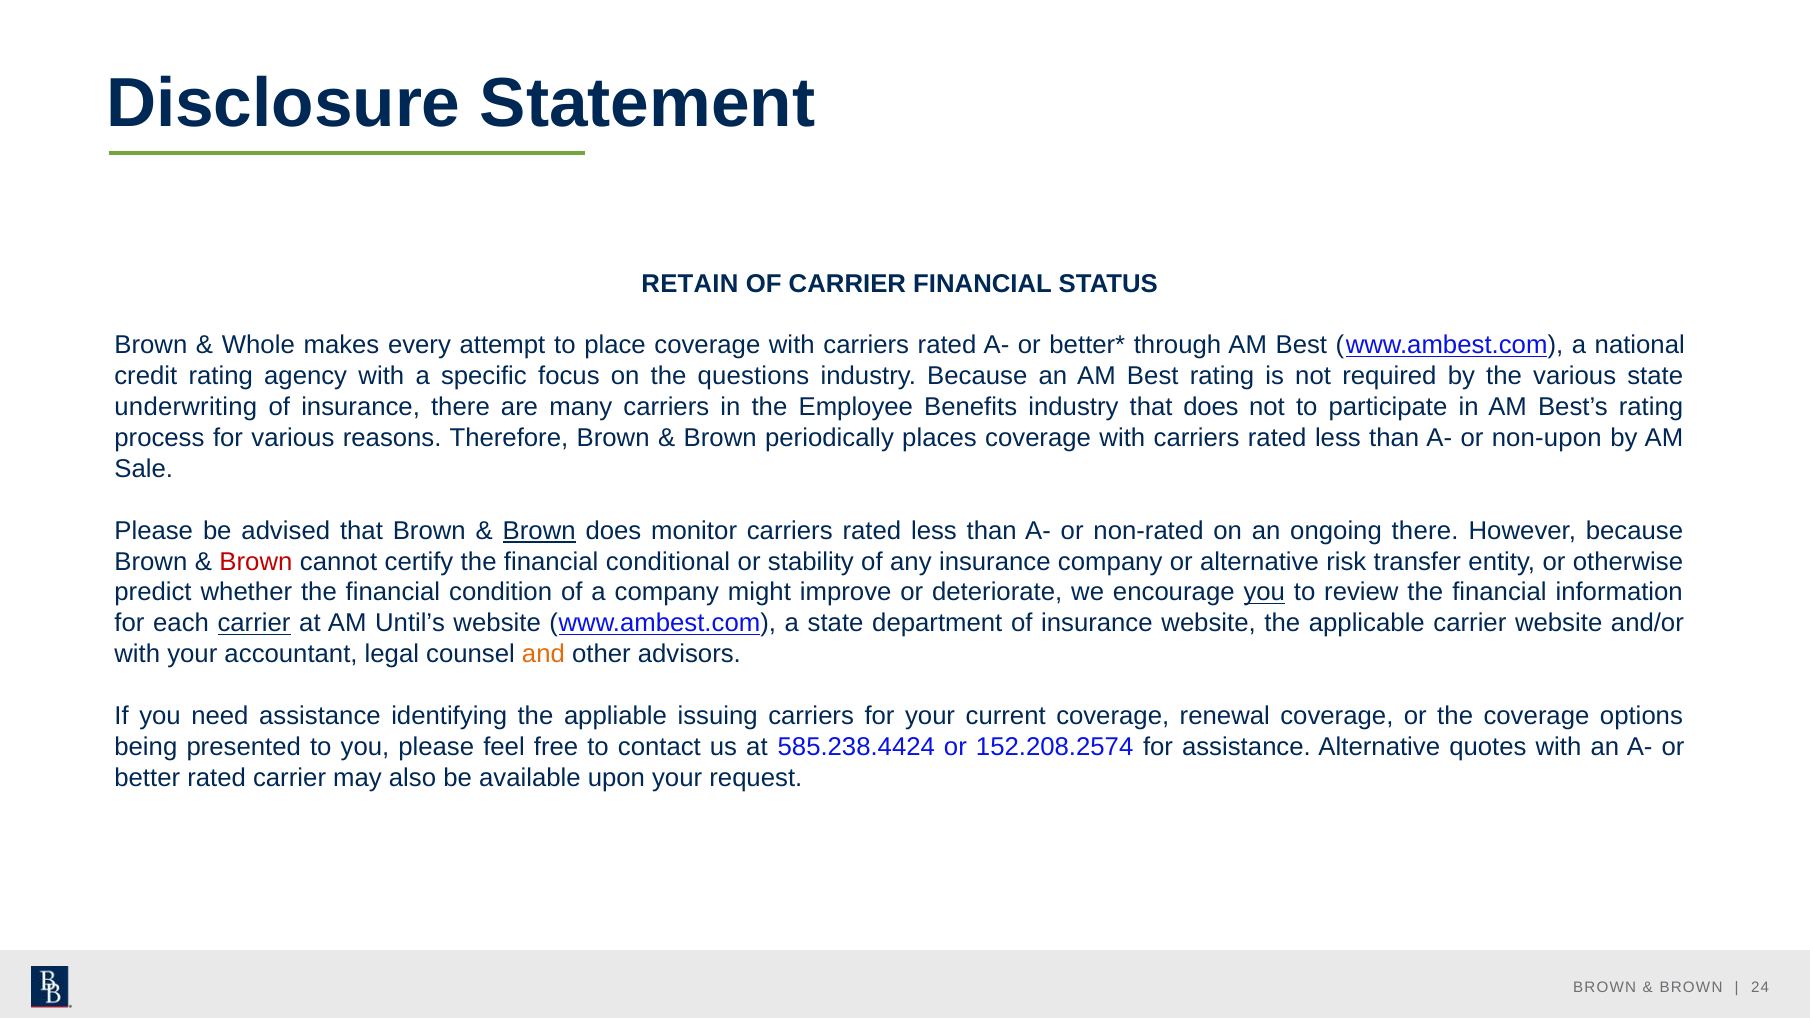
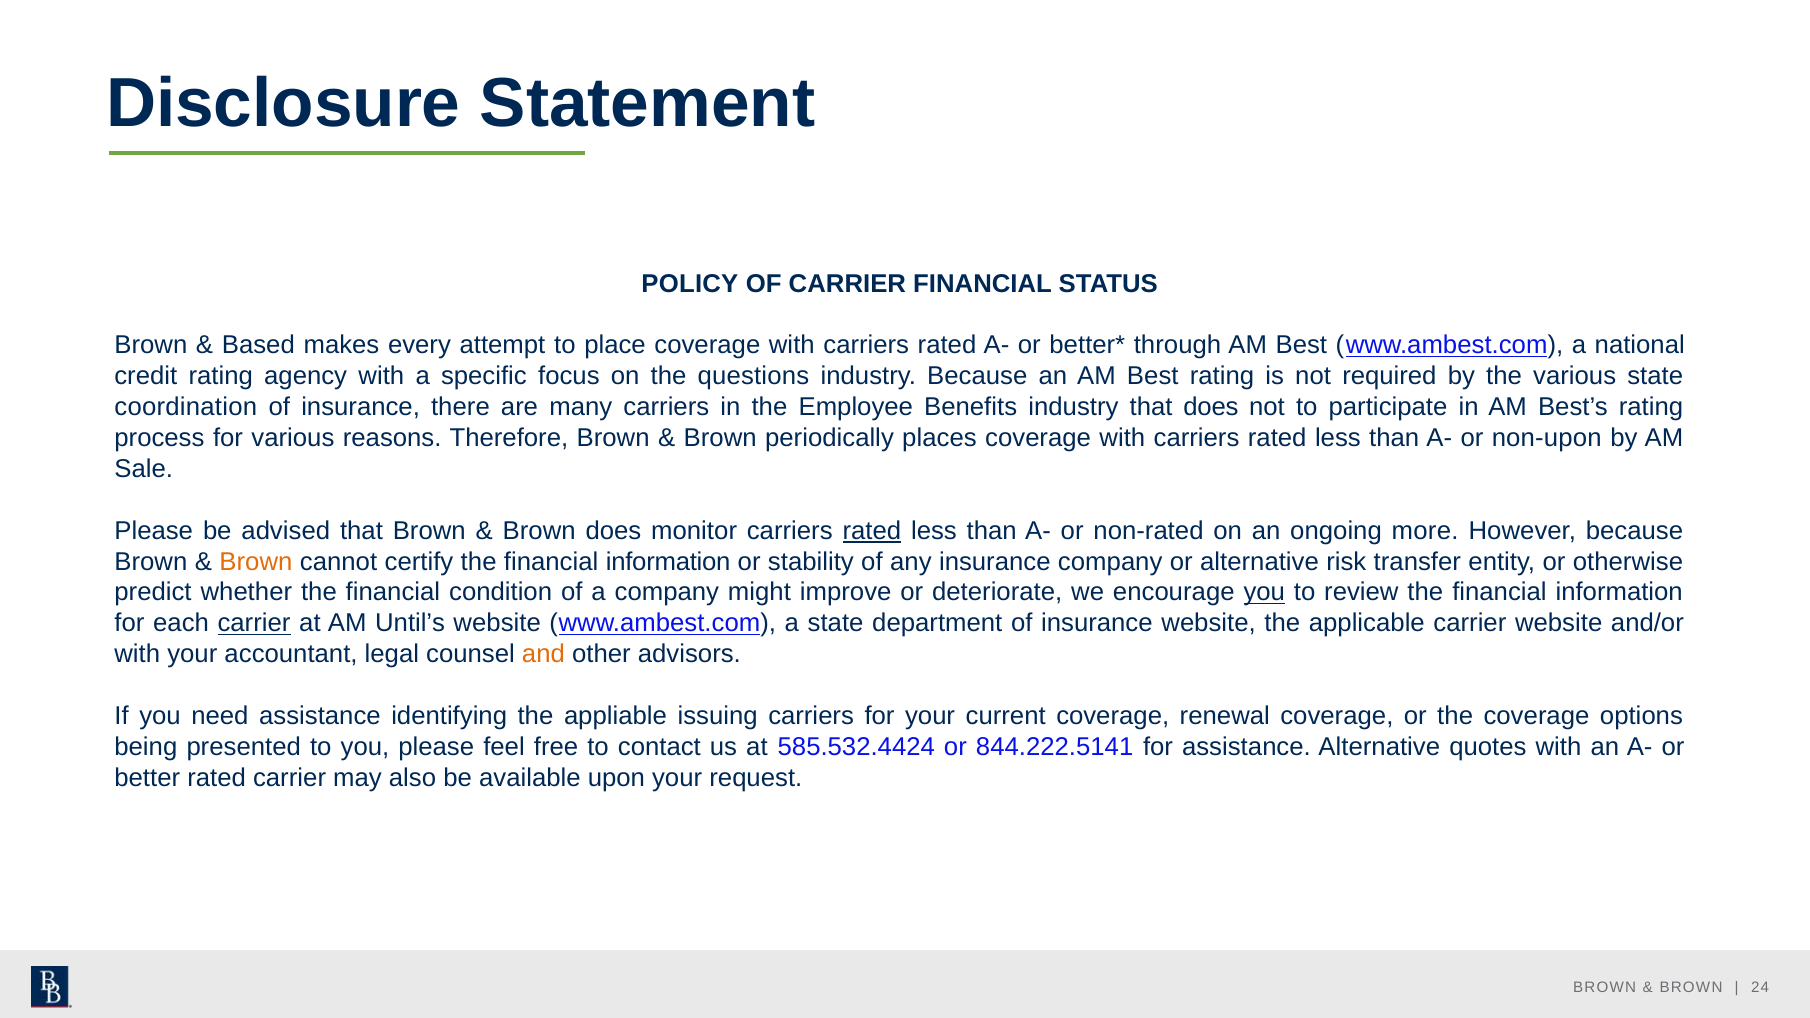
RETAIN: RETAIN -> POLICY
Whole: Whole -> Based
underwriting: underwriting -> coordination
Brown at (539, 531) underline: present -> none
rated at (872, 531) underline: none -> present
ongoing there: there -> more
Brown at (256, 562) colour: red -> orange
certify the financial conditional: conditional -> information
585.238.4424: 585.238.4424 -> 585.532.4424
152.208.2574: 152.208.2574 -> 844.222.5141
